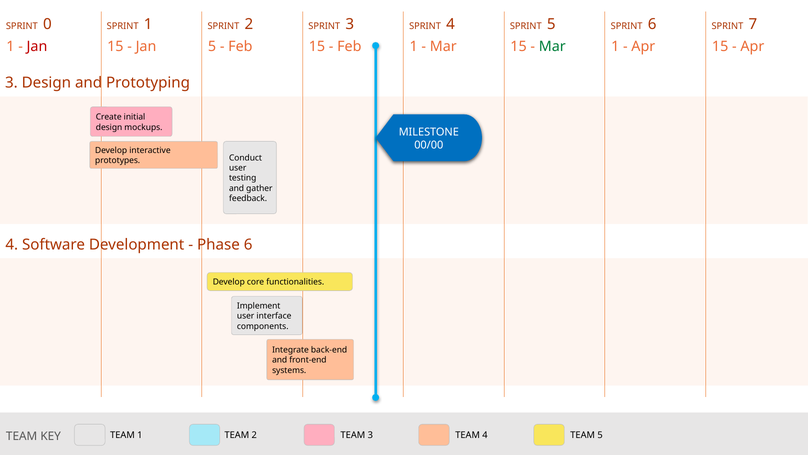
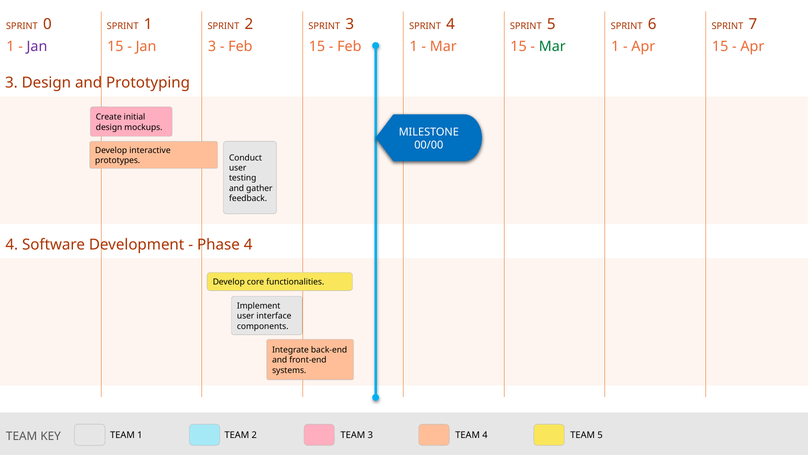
Jan at (37, 47) colour: red -> purple
Jan 5: 5 -> 3
Phase 6: 6 -> 4
